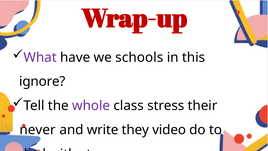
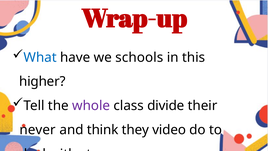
What colour: purple -> blue
ignore: ignore -> higher
class stress: stress -> divide
write: write -> think
